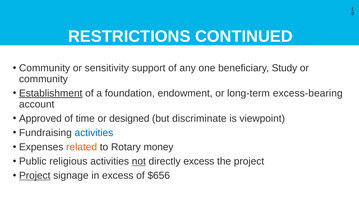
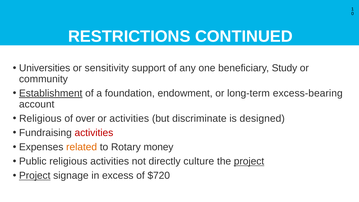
Community at (45, 68): Community -> Universities
Approved at (40, 118): Approved -> Religious
time: time -> over
or designed: designed -> activities
viewpoint: viewpoint -> designed
activities at (94, 133) colour: blue -> red
not underline: present -> none
directly excess: excess -> culture
project at (249, 161) underline: none -> present
$656: $656 -> $720
